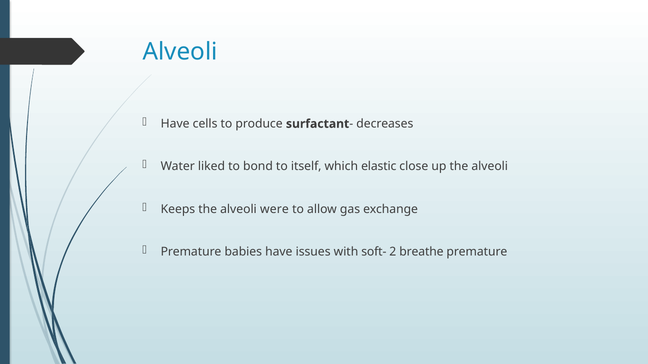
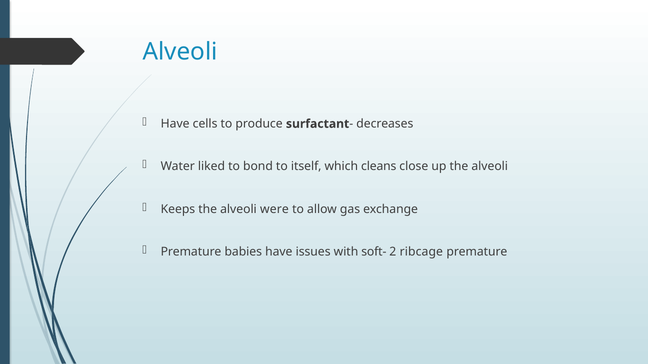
elastic: elastic -> cleans
breathe: breathe -> ribcage
